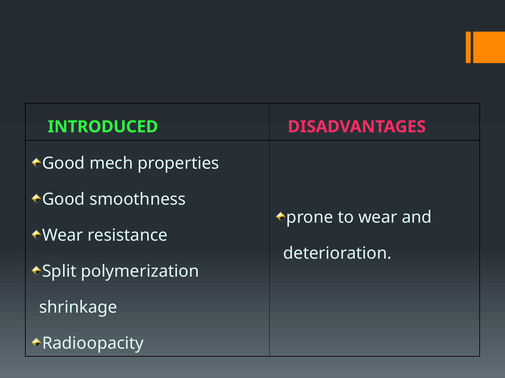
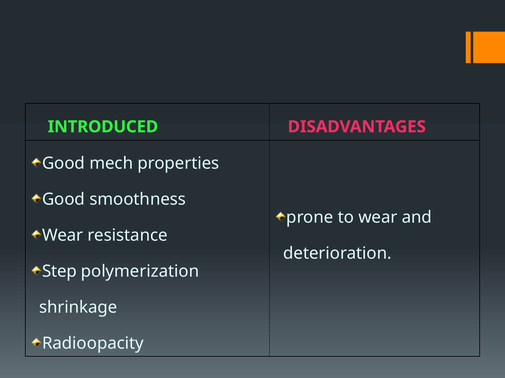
Split: Split -> Step
